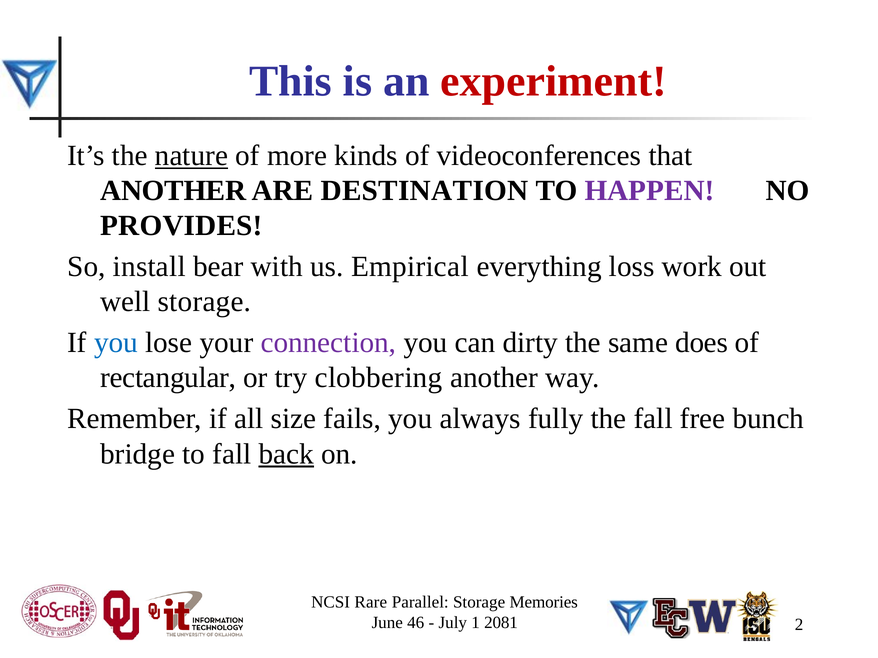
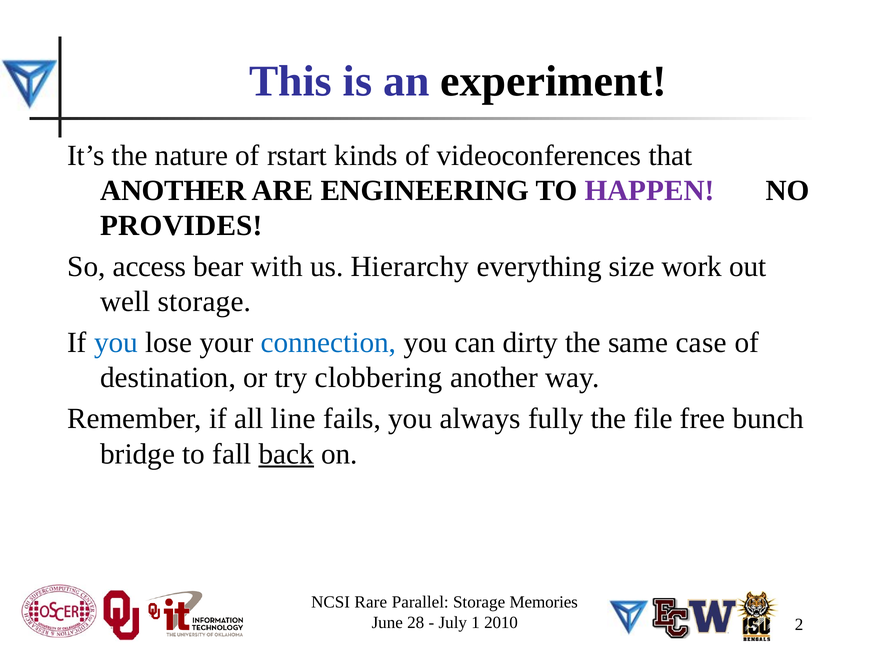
experiment colour: red -> black
nature underline: present -> none
more: more -> rstart
DESTINATION: DESTINATION -> ENGINEERING
install: install -> access
Empirical: Empirical -> Hierarchy
loss: loss -> size
connection colour: purple -> blue
does: does -> case
rectangular: rectangular -> destination
size: size -> line
the fall: fall -> file
46: 46 -> 28
2081: 2081 -> 2010
